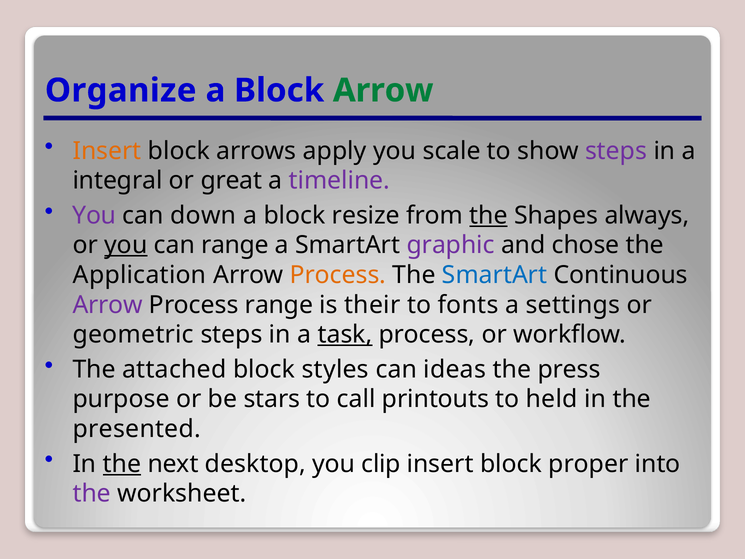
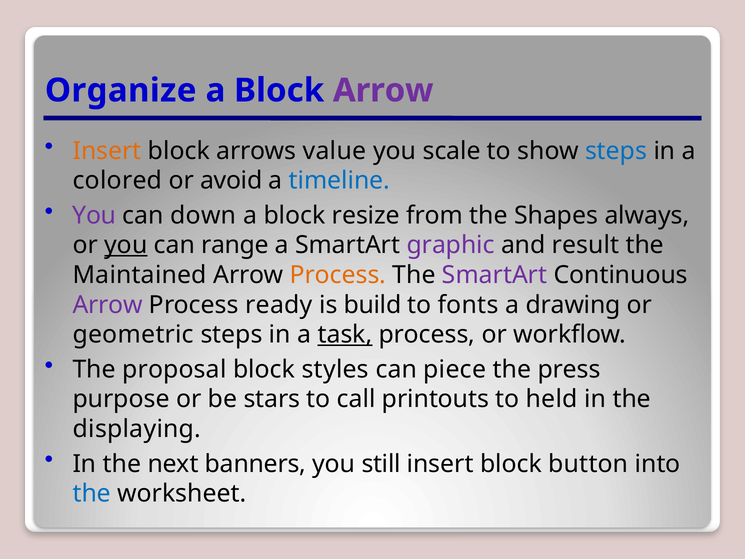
Arrow at (383, 90) colour: green -> purple
apply: apply -> value
steps at (616, 151) colour: purple -> blue
integral: integral -> colored
great: great -> avoid
timeline colour: purple -> blue
the at (488, 215) underline: present -> none
chose: chose -> result
Application: Application -> Maintained
SmartArt at (495, 275) colour: blue -> purple
Process range: range -> ready
their: their -> build
settings: settings -> drawing
attached: attached -> proposal
ideas: ideas -> piece
presented: presented -> displaying
the at (122, 464) underline: present -> none
desktop: desktop -> banners
clip: clip -> still
proper: proper -> button
the at (92, 493) colour: purple -> blue
